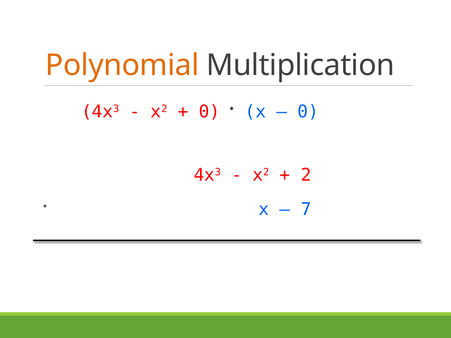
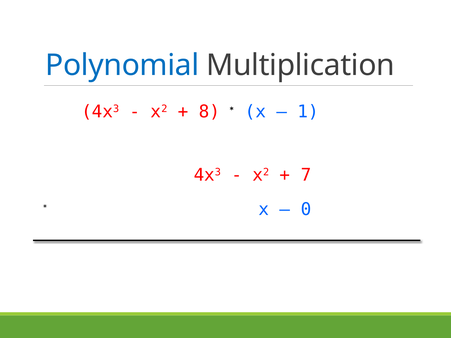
Polynomial colour: orange -> blue
0 at (209, 112): 0 -> 8
0 at (308, 112): 0 -> 1
2: 2 -> 7
7: 7 -> 0
